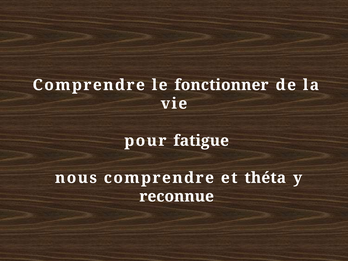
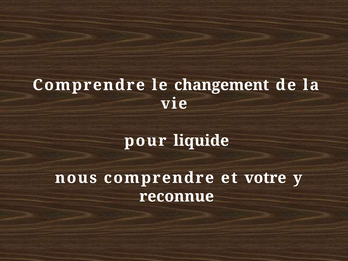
fonctionner: fonctionner -> changement
fatigue: fatigue -> liquide
théta: théta -> votre
